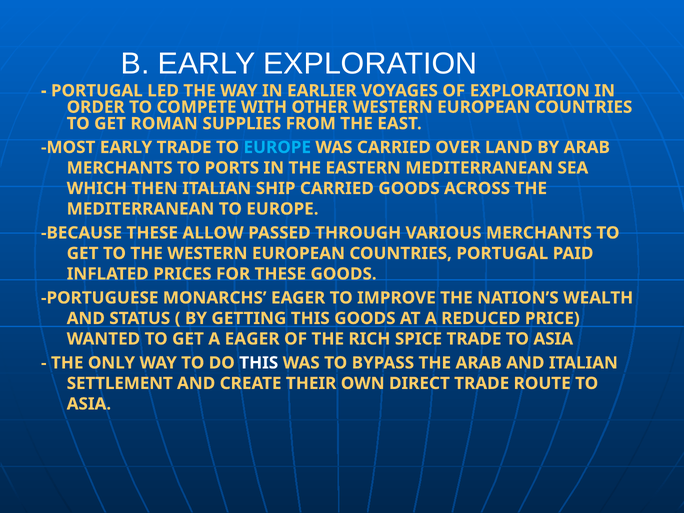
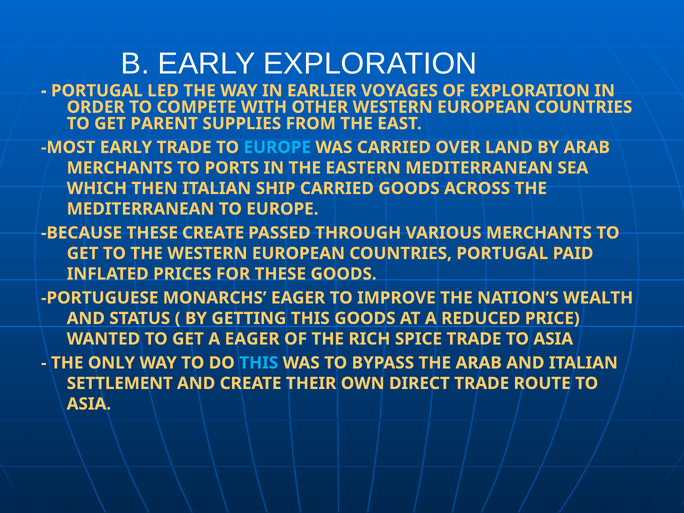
ROMAN: ROMAN -> PARENT
THESE ALLOW: ALLOW -> CREATE
THIS at (259, 363) colour: white -> light blue
